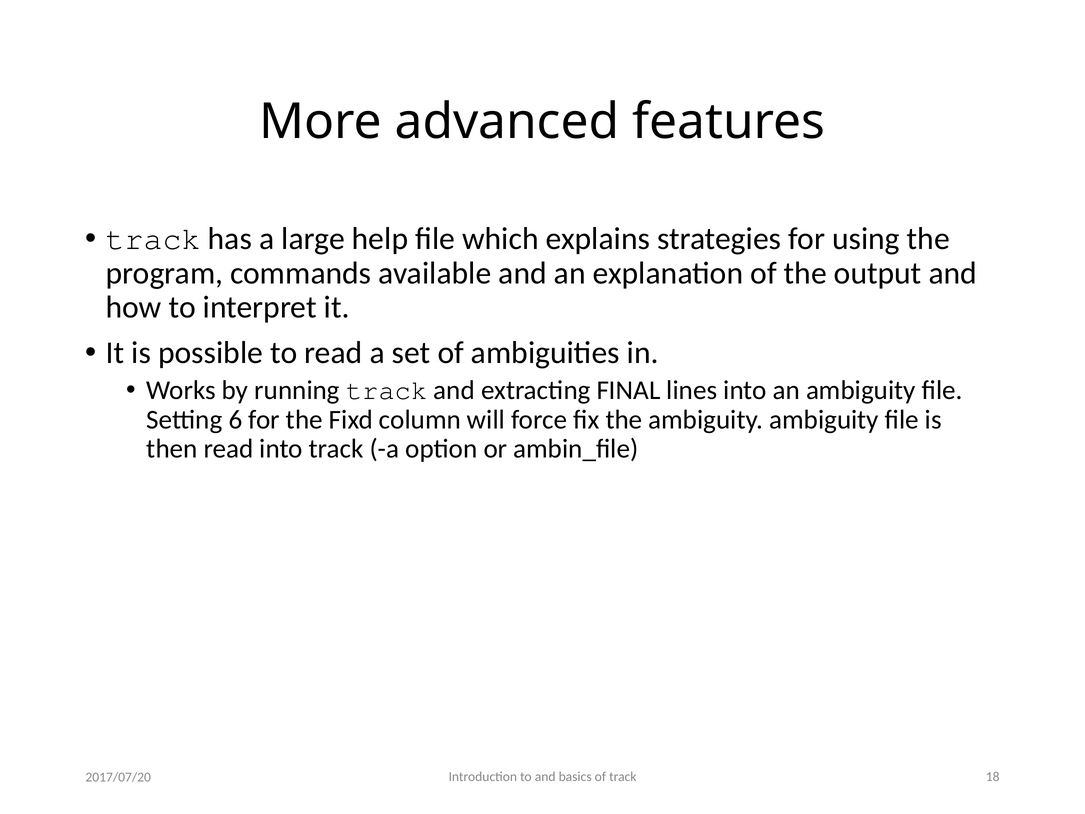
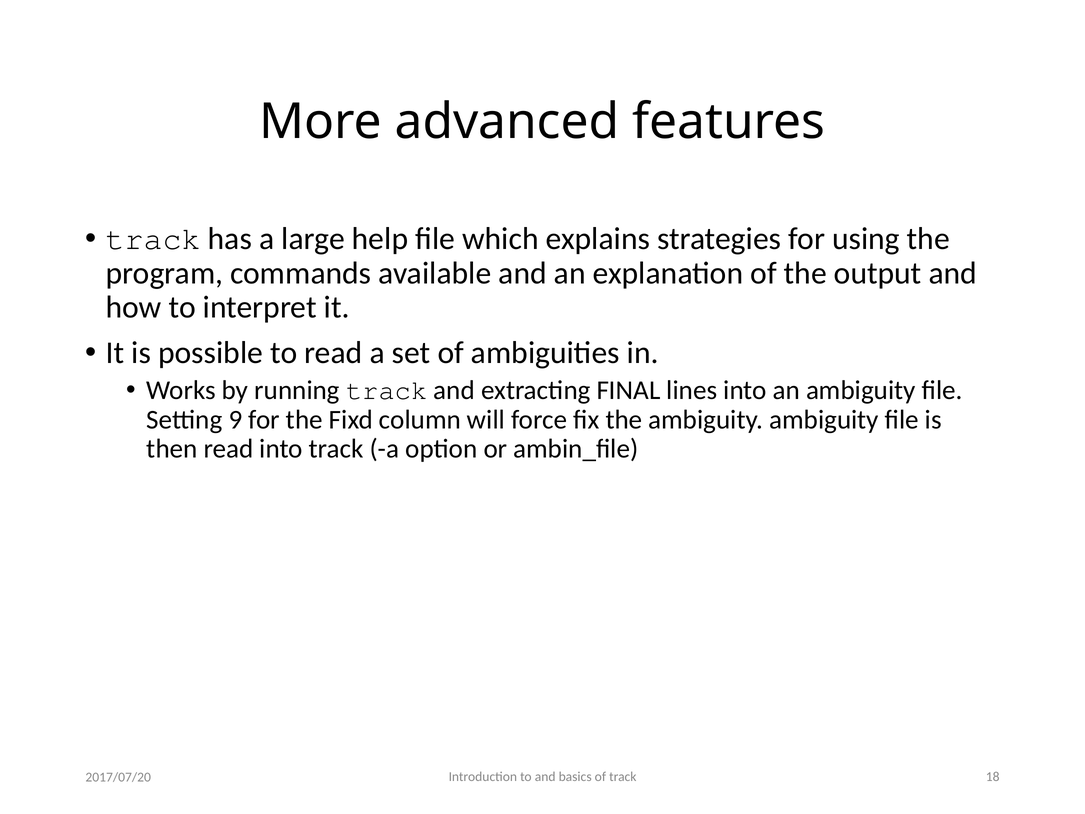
6: 6 -> 9
